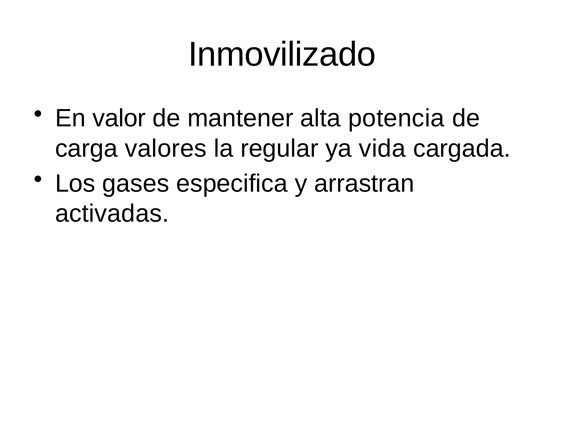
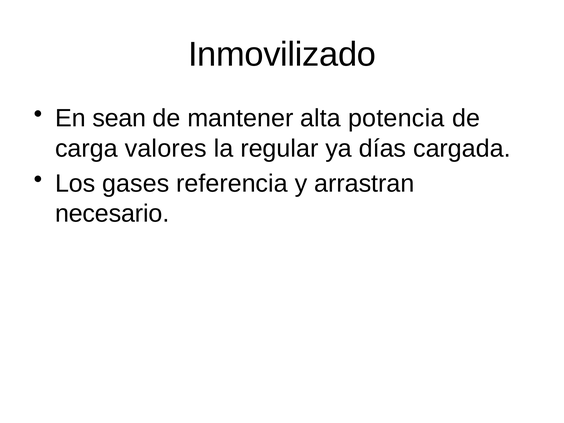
valor: valor -> sean
vida: vida -> días
especifica: especifica -> referencia
activadas: activadas -> necesario
